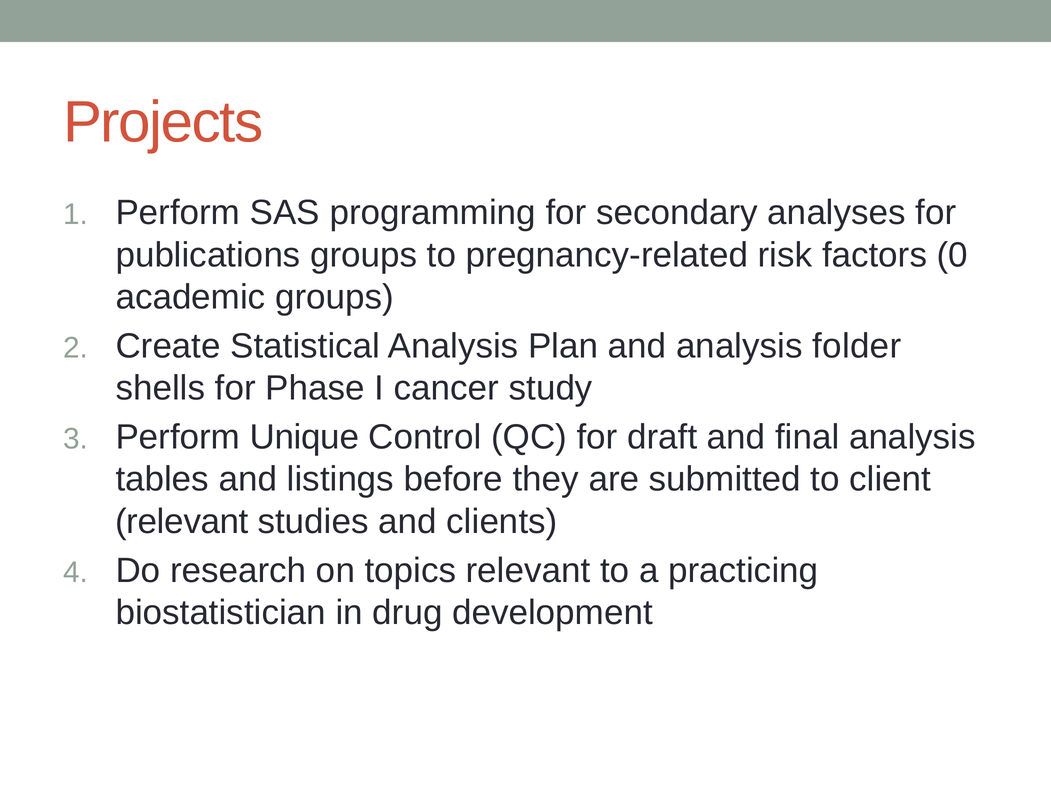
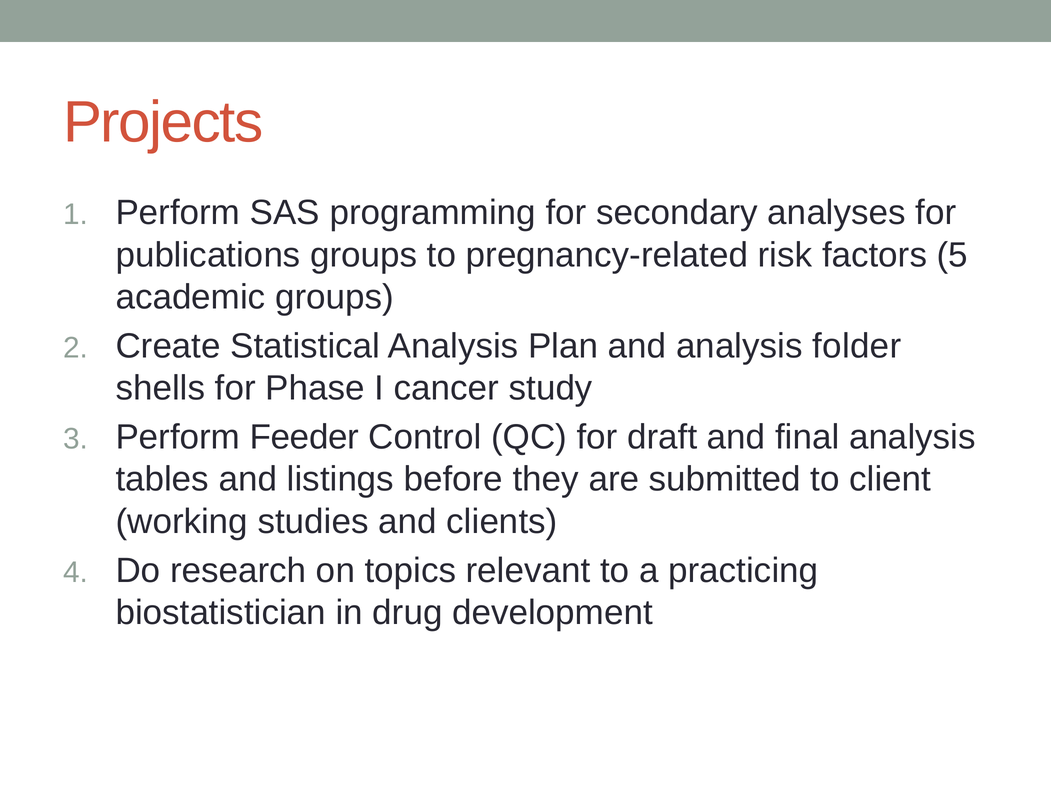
0: 0 -> 5
Unique: Unique -> Feeder
relevant at (182, 521): relevant -> working
